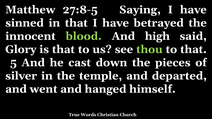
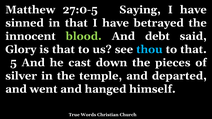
27:8-5: 27:8-5 -> 27:0-5
high: high -> debt
thou colour: light green -> light blue
